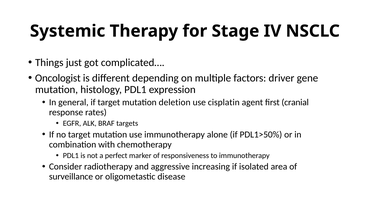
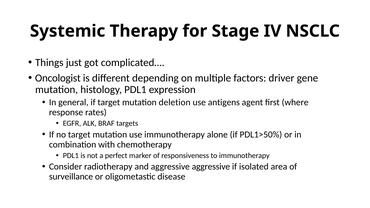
cisplatin: cisplatin -> antigens
cranial: cranial -> where
aggressive increasing: increasing -> aggressive
